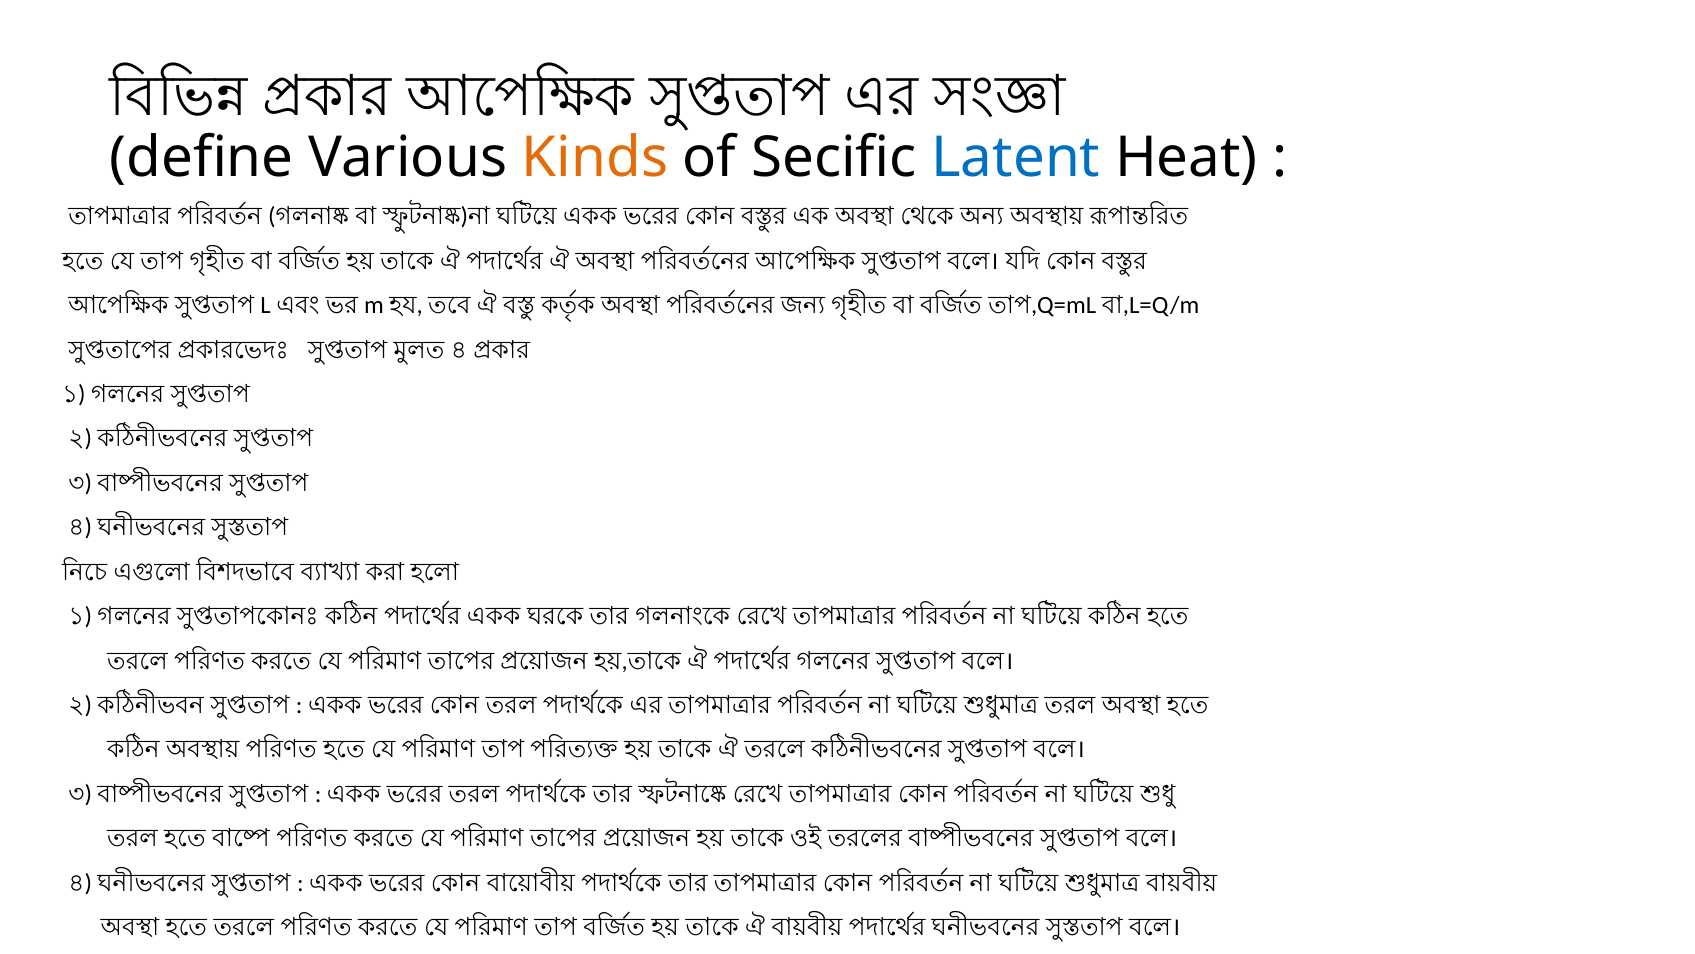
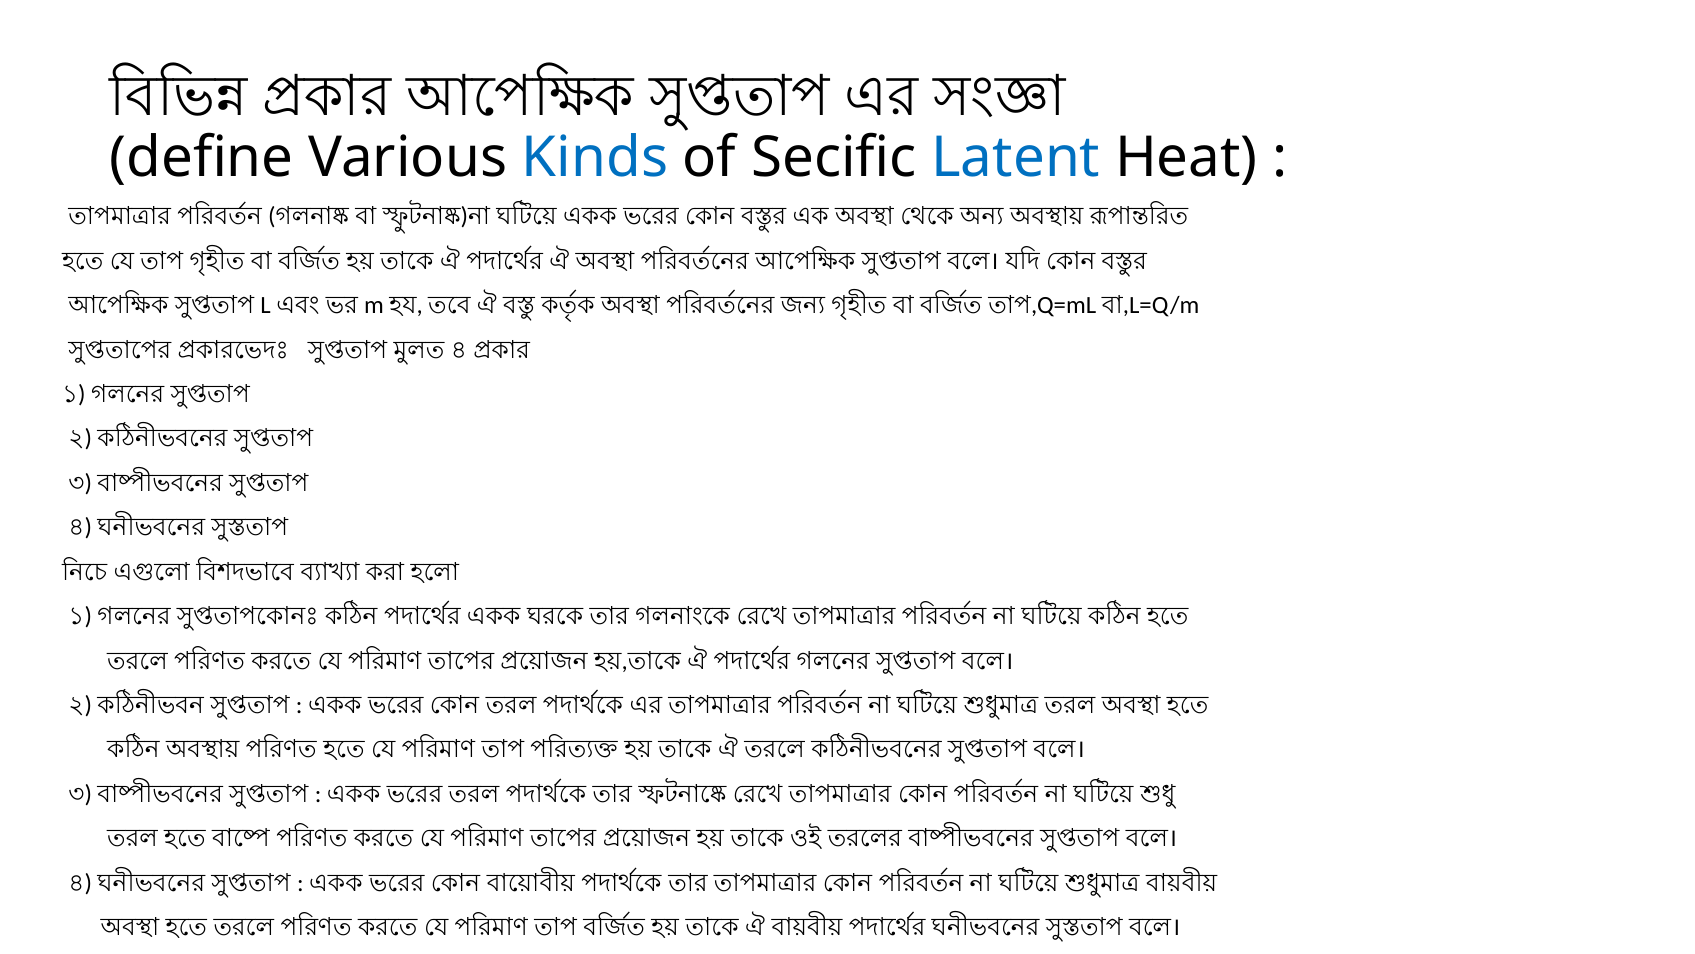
Kinds colour: orange -> blue
